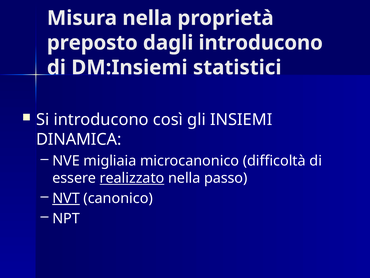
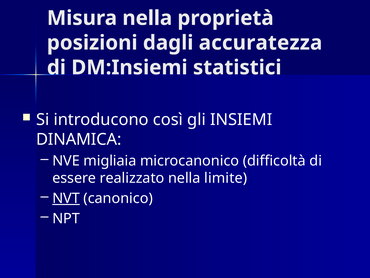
preposto: preposto -> posizioni
dagli introducono: introducono -> accuratezza
realizzato underline: present -> none
passo: passo -> limite
